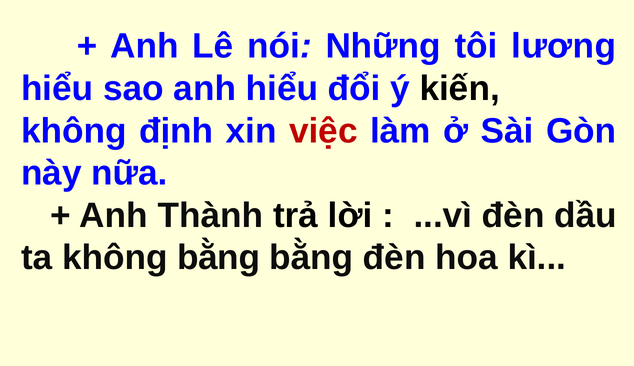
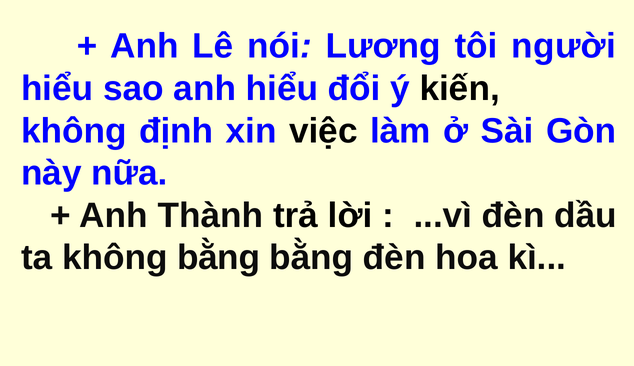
Những: Những -> Lương
lương: lương -> người
việc colour: red -> black
